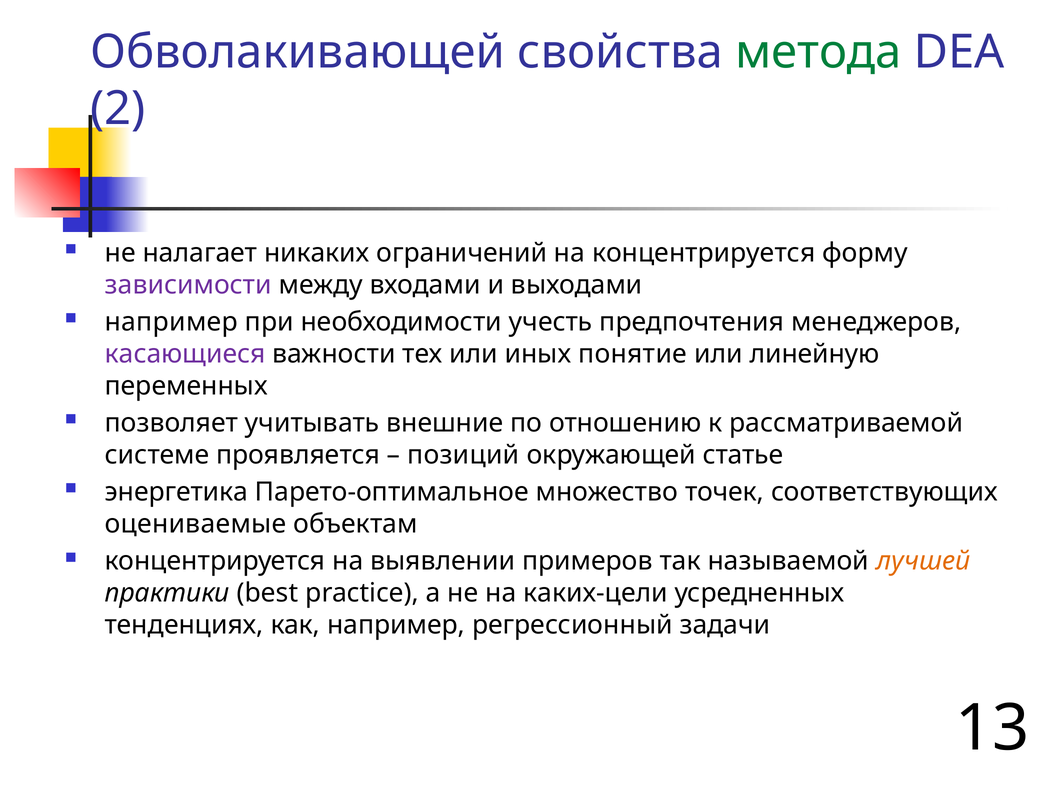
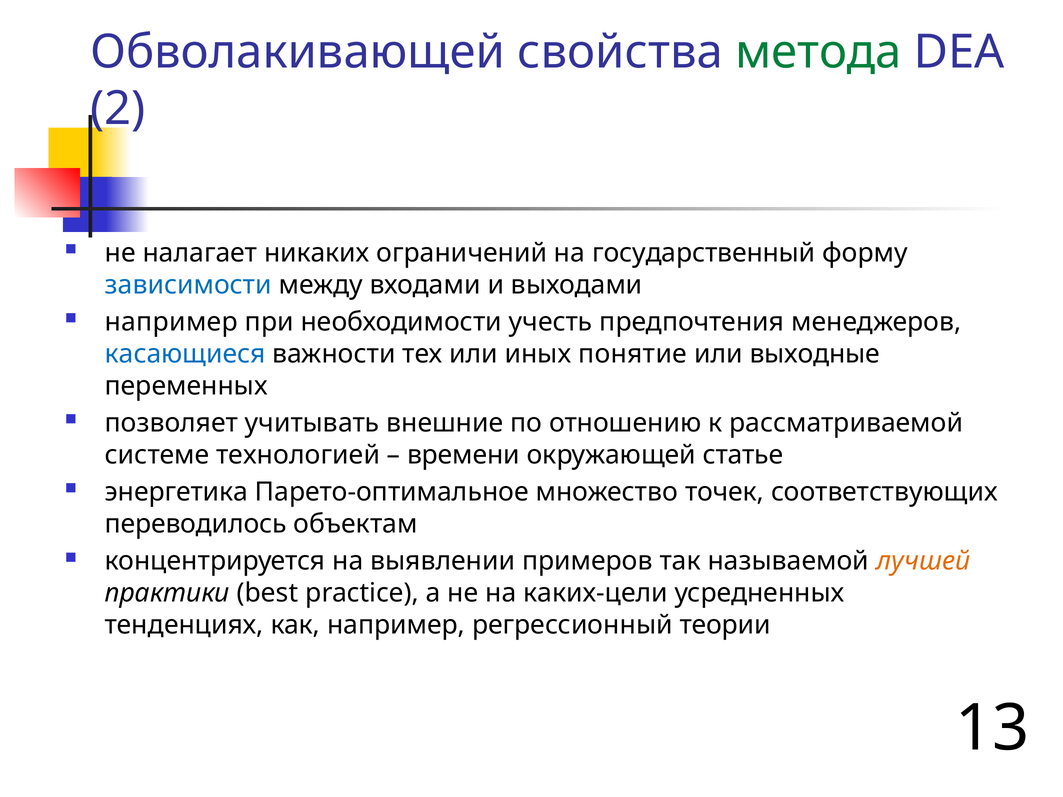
на концентрируется: концентрируется -> государственный
зависимости colour: purple -> blue
касающиеся colour: purple -> blue
линейную: линейную -> выходные
проявляется: проявляется -> технологией
позиций: позиций -> времени
оцениваемые: оцениваемые -> переводилось
задачи: задачи -> теории
